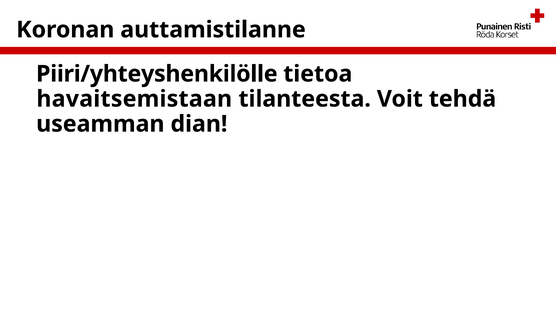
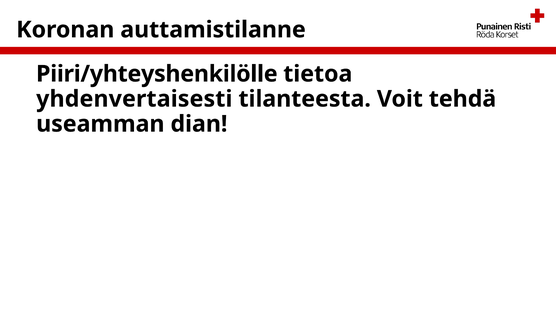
havaitsemistaan: havaitsemistaan -> yhdenvertaisesti
